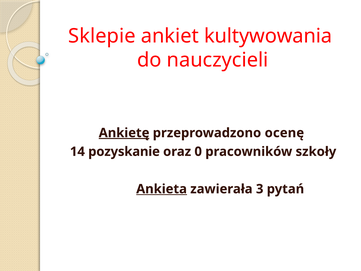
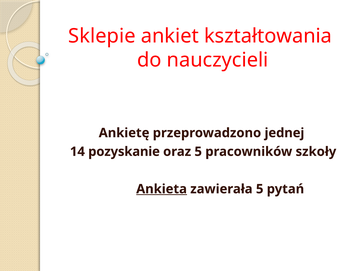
kultywowania: kultywowania -> kształtowania
Ankietę underline: present -> none
ocenę: ocenę -> jednej
oraz 0: 0 -> 5
zawierała 3: 3 -> 5
